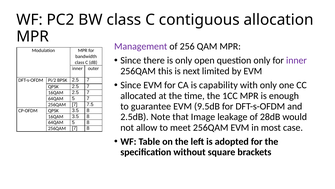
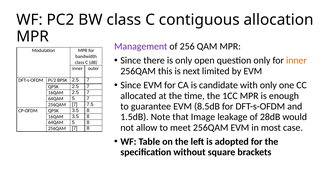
inner at (296, 60) colour: purple -> orange
capability: capability -> candidate
9.5dB: 9.5dB -> 8.5dB
2.5dB: 2.5dB -> 1.5dB
